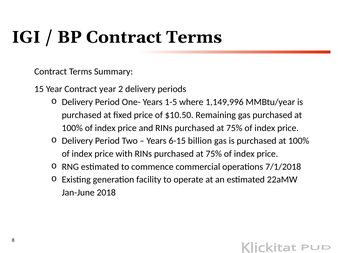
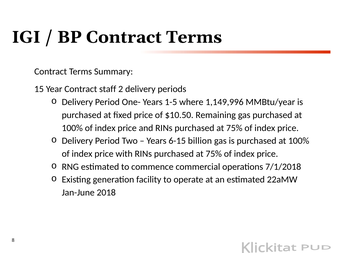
Contract year: year -> staff
